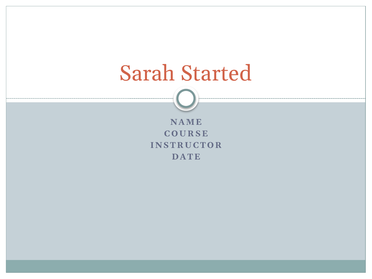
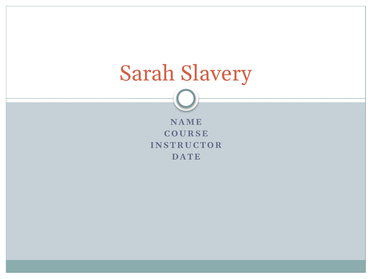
Started: Started -> Slavery
